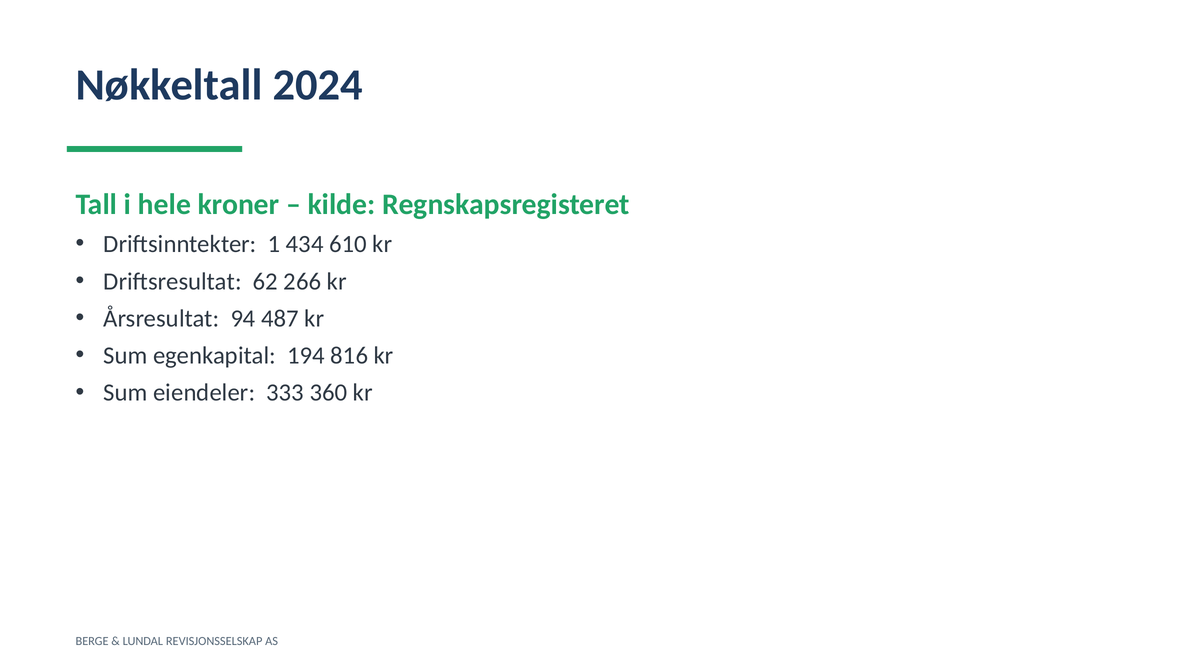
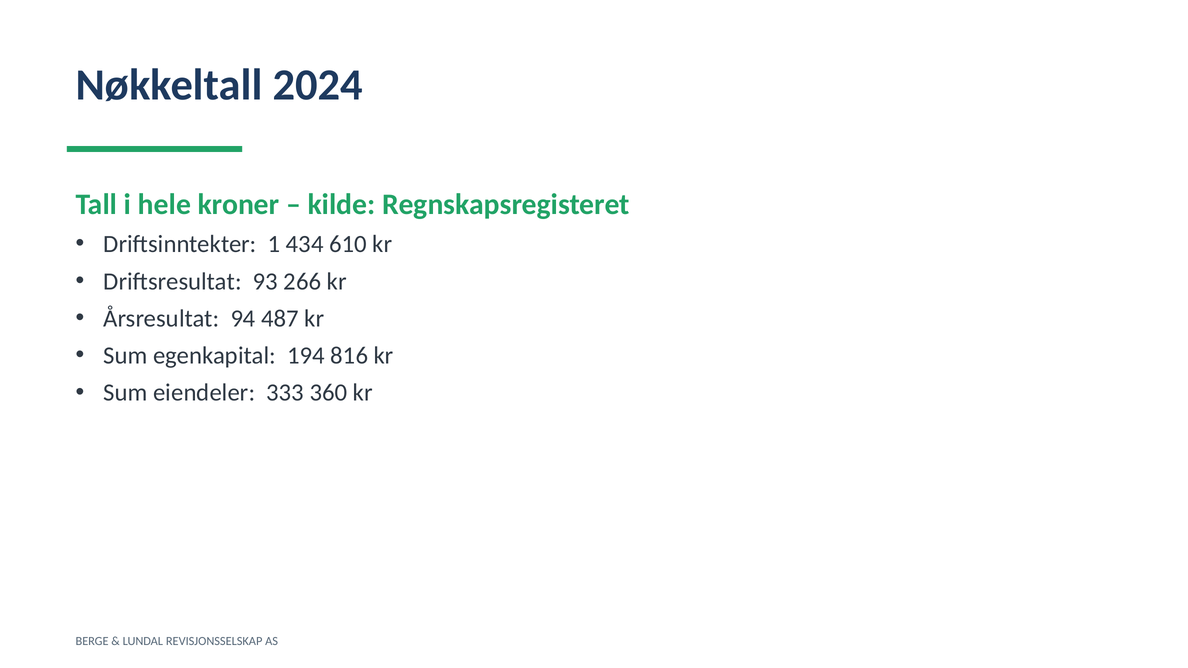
62: 62 -> 93
